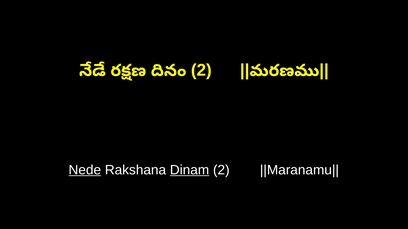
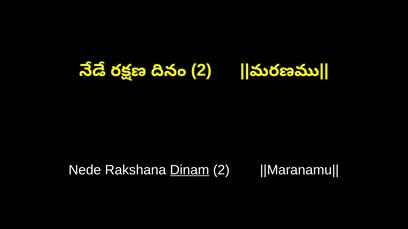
Nede underline: present -> none
